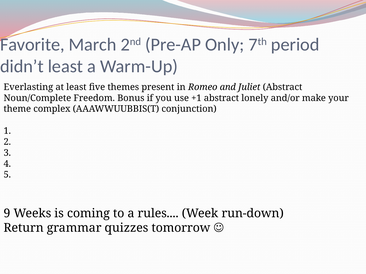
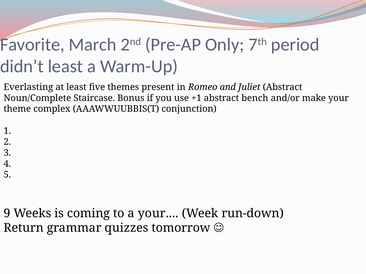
Freedom: Freedom -> Staircase
lonely: lonely -> bench
a rules: rules -> your
